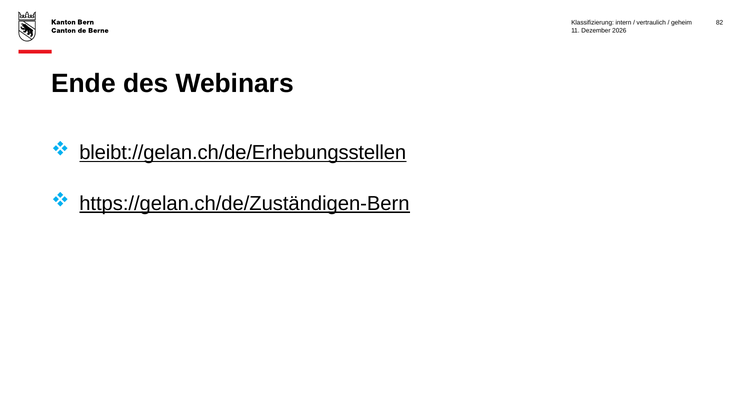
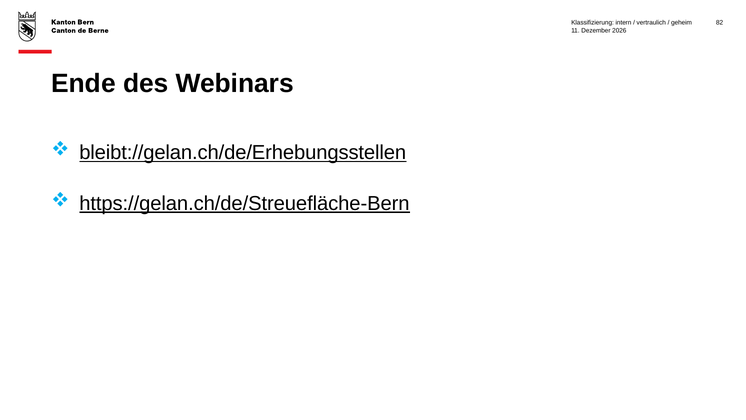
https://gelan.ch/de/Zuständigen-Bern: https://gelan.ch/de/Zuständigen-Bern -> https://gelan.ch/de/Streuefläche-Bern
